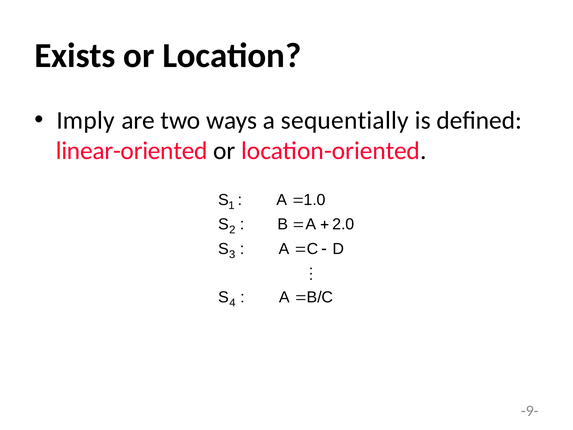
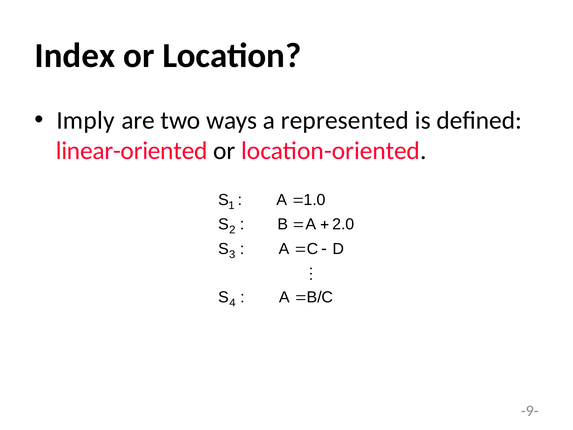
Exists: Exists -> Index
sequentially: sequentially -> represented
